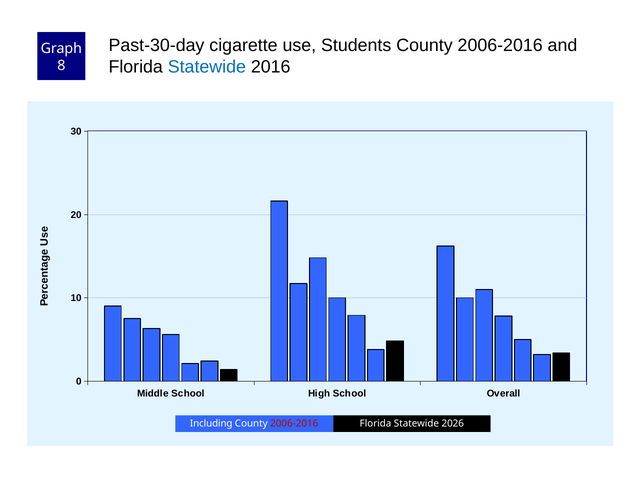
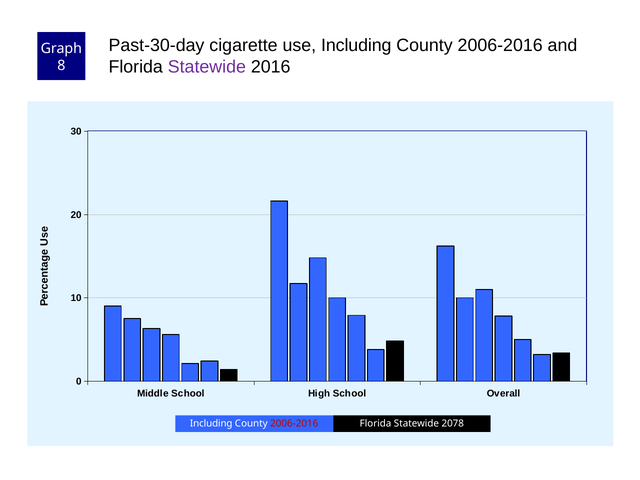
use Students: Students -> Including
Statewide at (207, 67) colour: blue -> purple
2026: 2026 -> 2078
